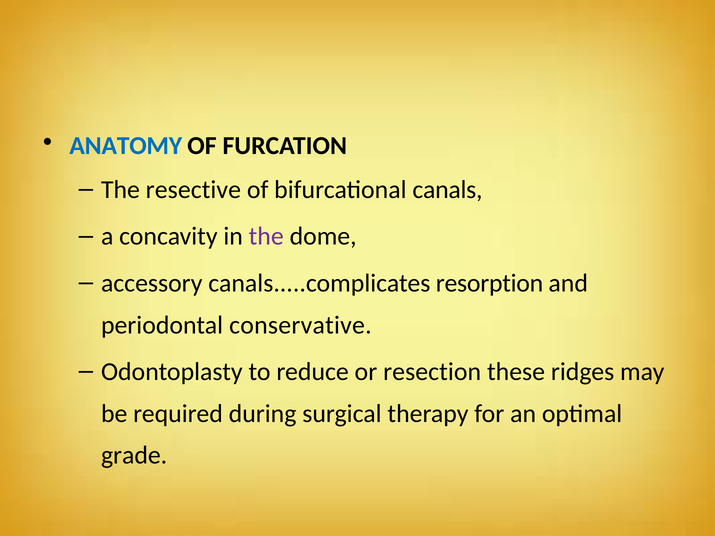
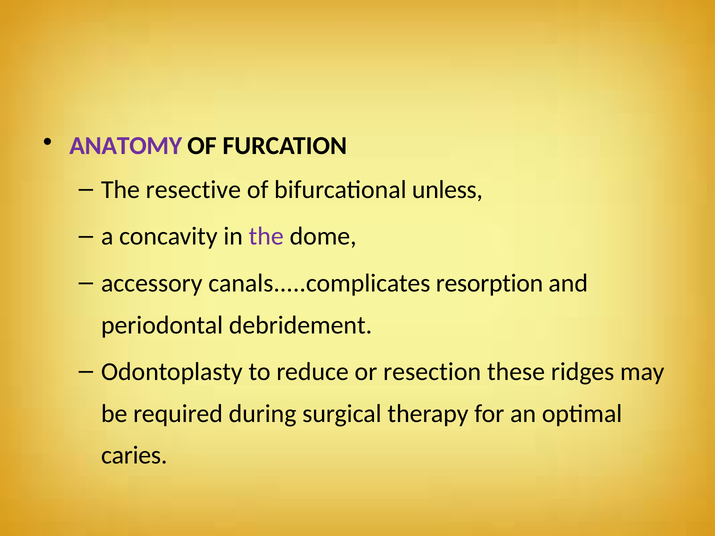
ANATOMY colour: blue -> purple
canals: canals -> unless
conservative: conservative -> debridement
grade: grade -> caries
